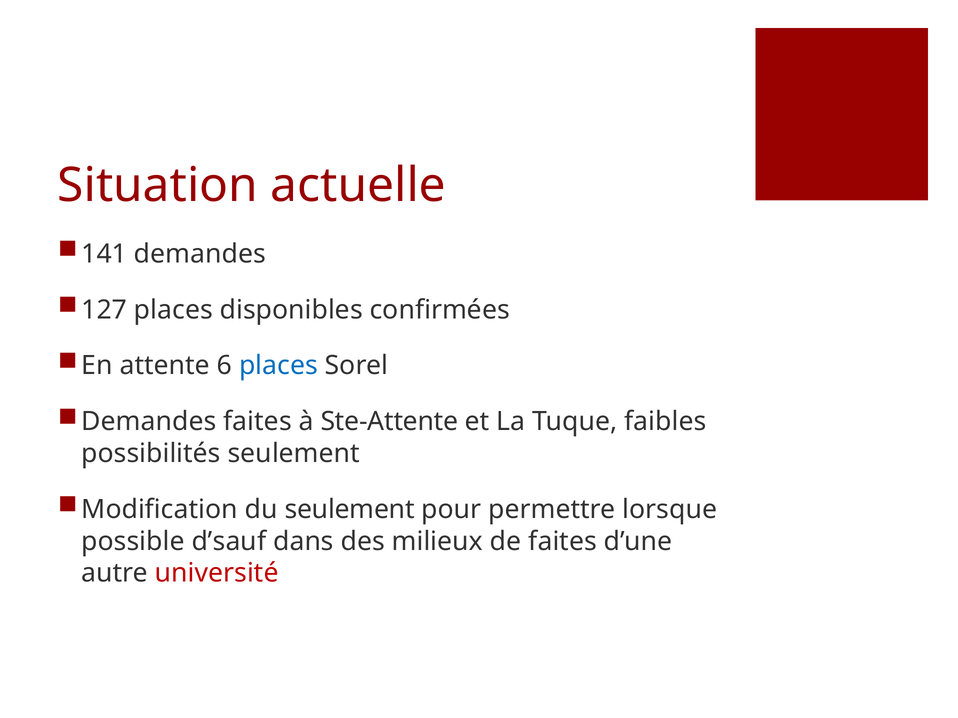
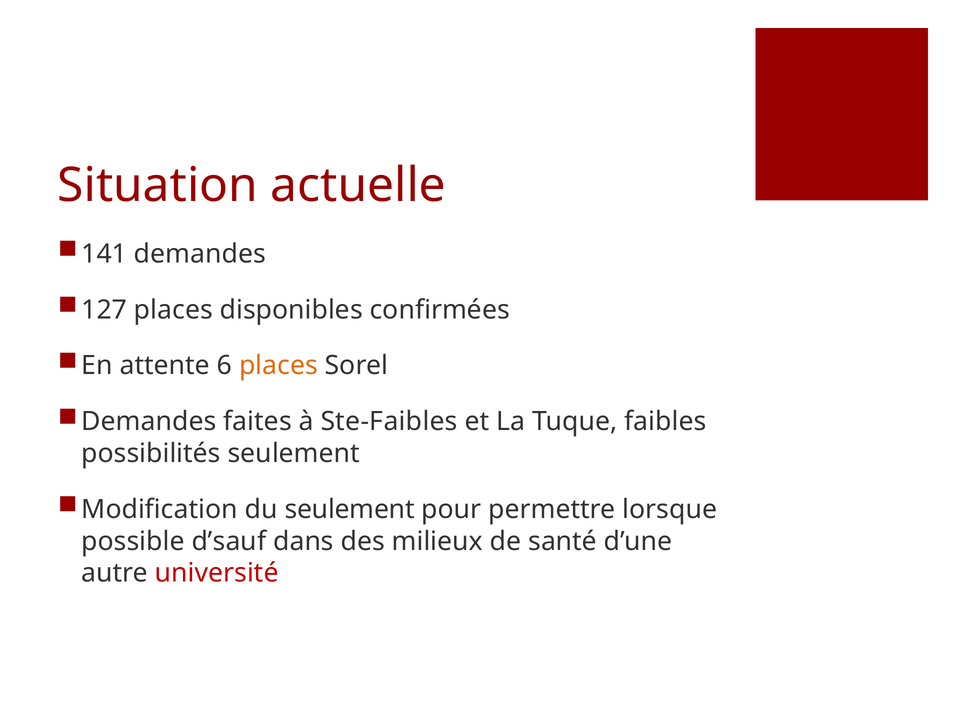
places at (278, 366) colour: blue -> orange
Ste-Attente: Ste-Attente -> Ste-Faibles
de faites: faites -> santé
